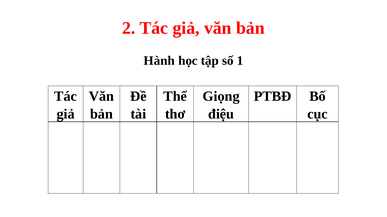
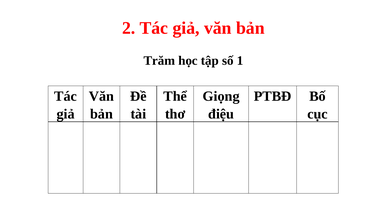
Hành: Hành -> Trăm
